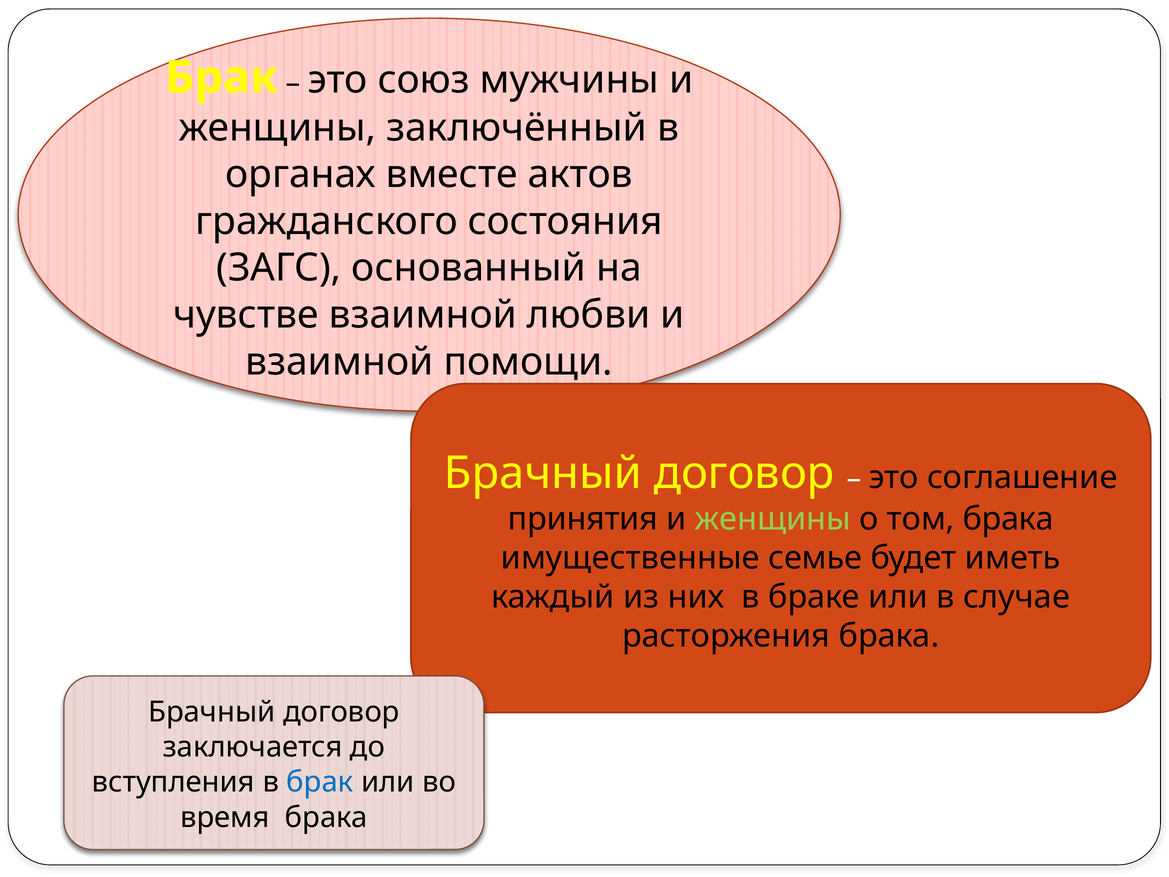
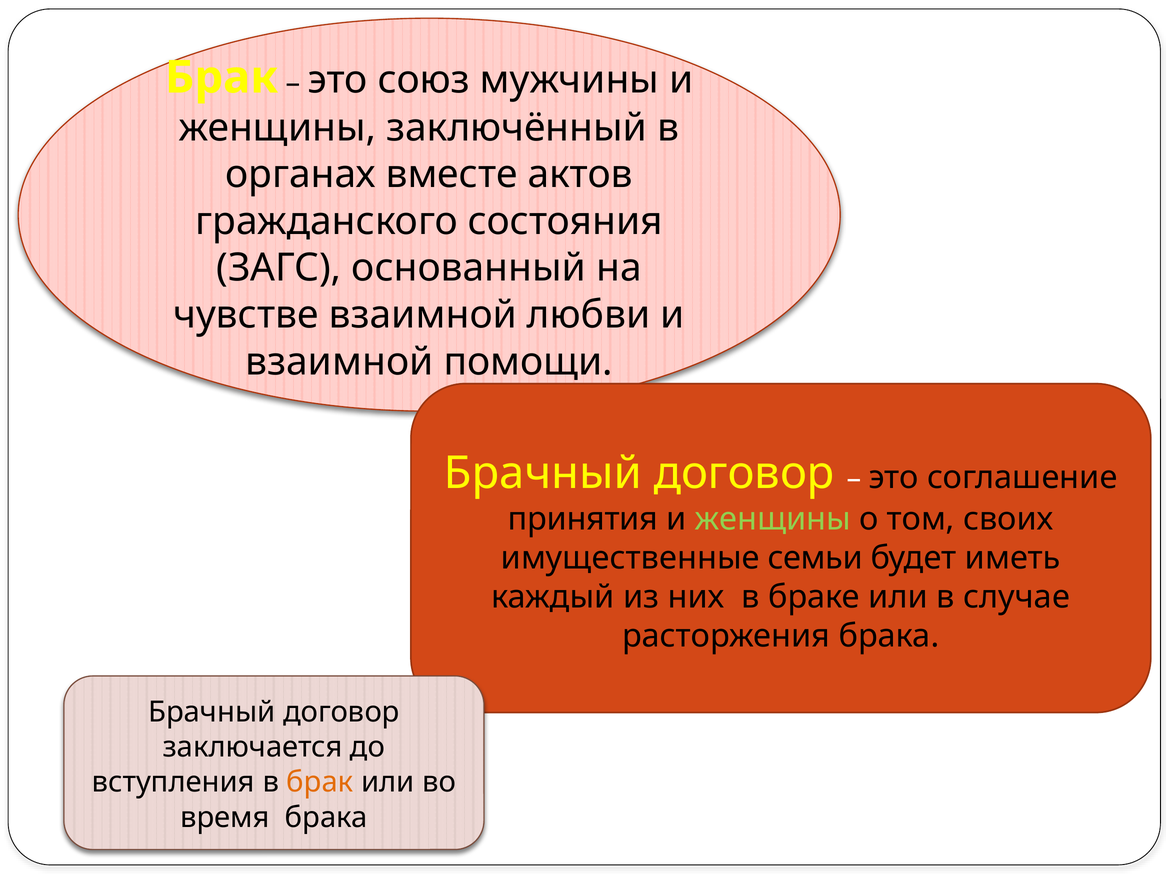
том брака: брака -> своих
семье: семье -> семьи
брак at (320, 782) colour: blue -> orange
